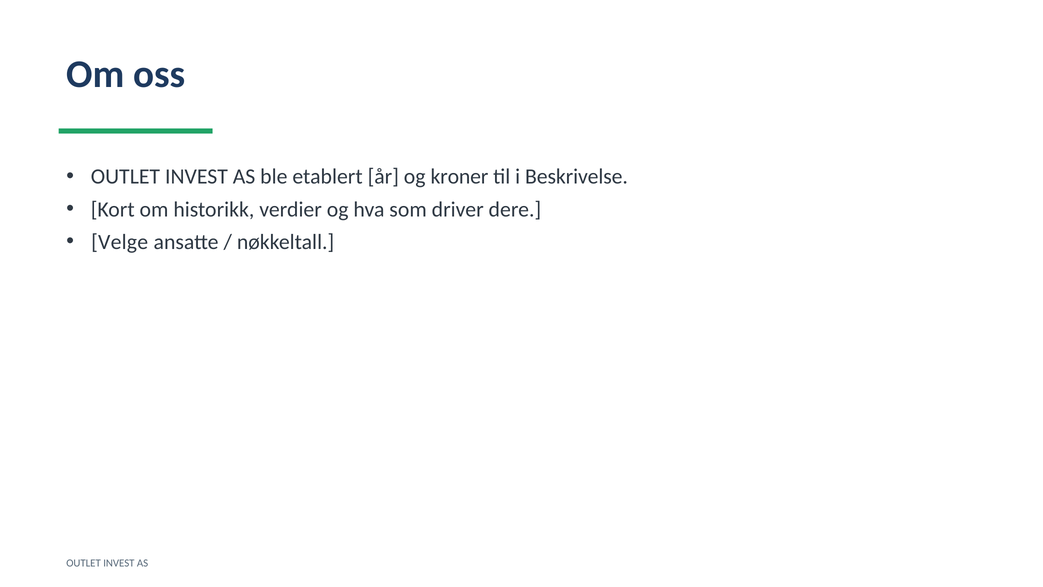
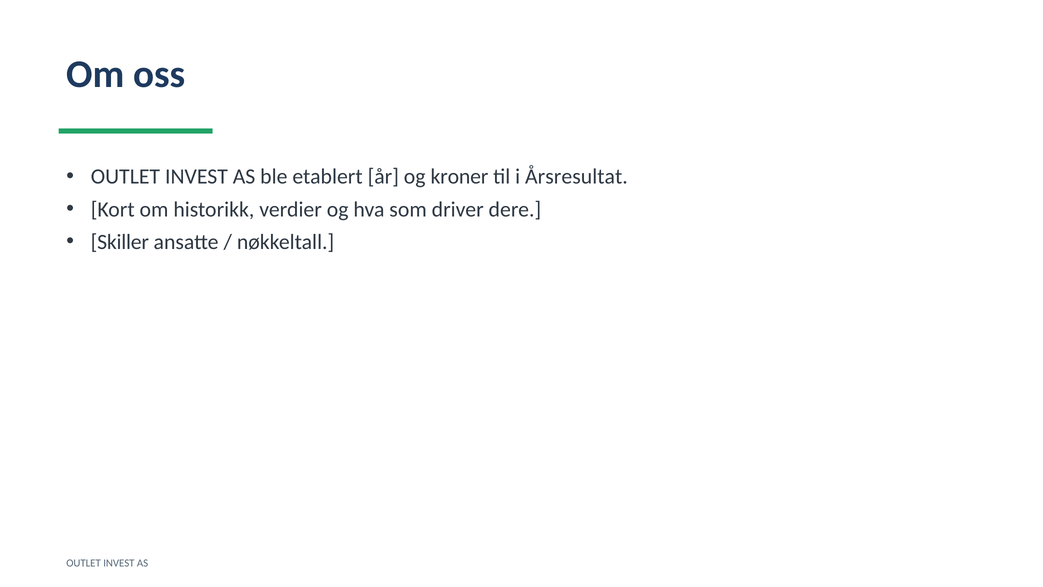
Beskrivelse: Beskrivelse -> Årsresultat
Velge: Velge -> Skiller
